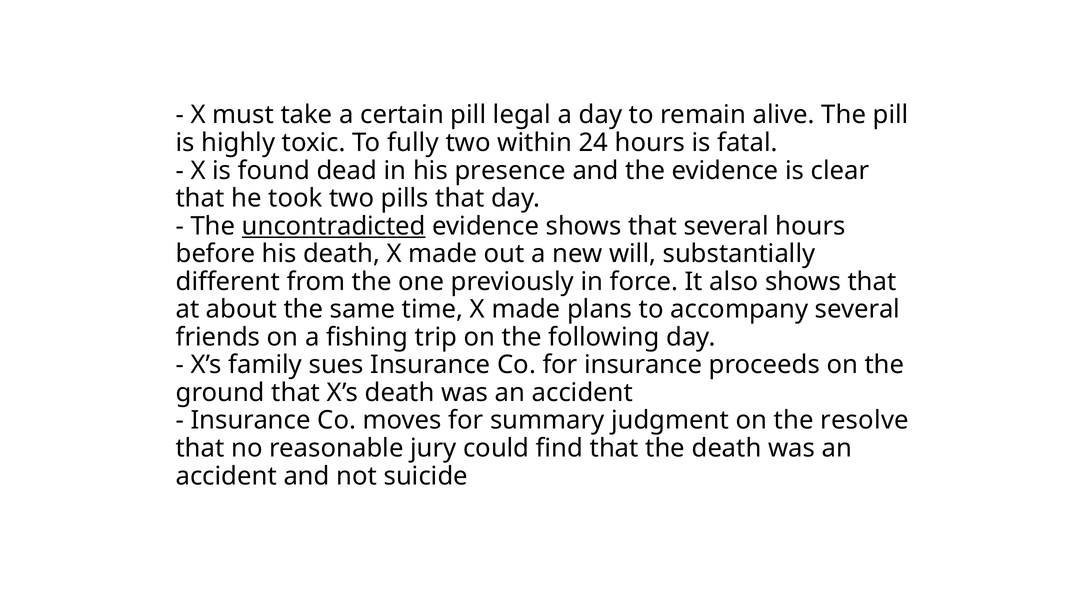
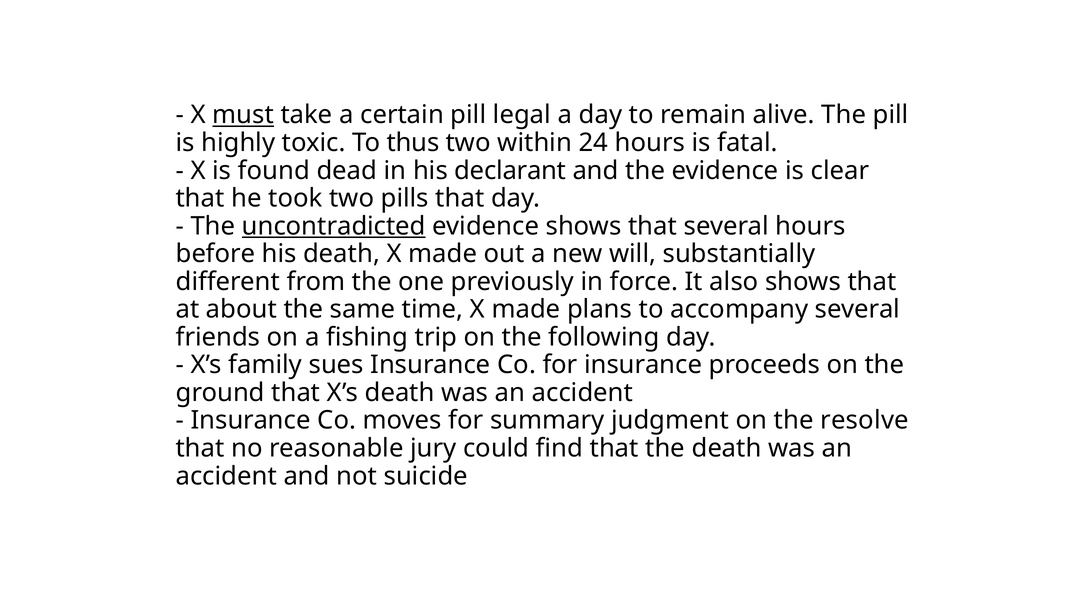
must underline: none -> present
fully: fully -> thus
presence: presence -> declarant
